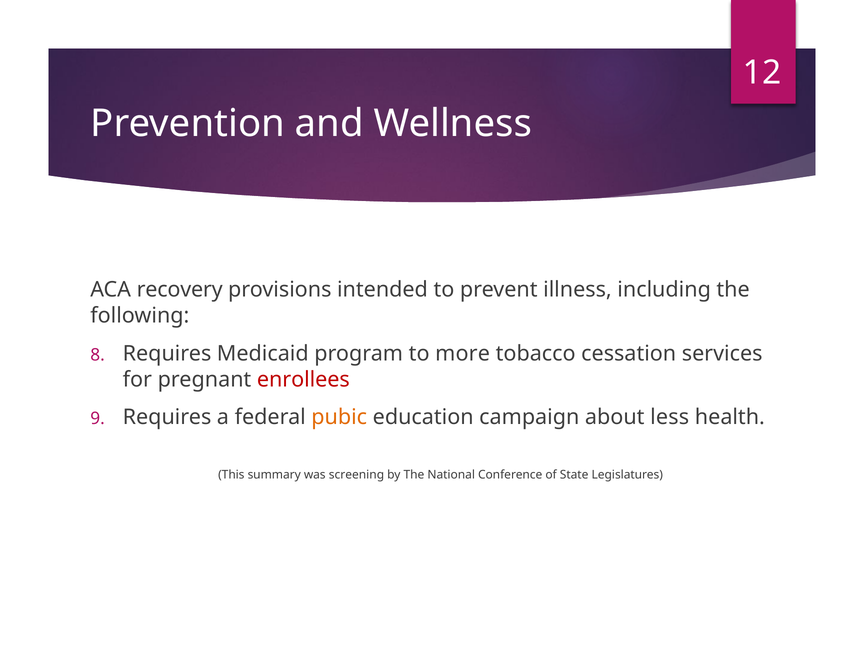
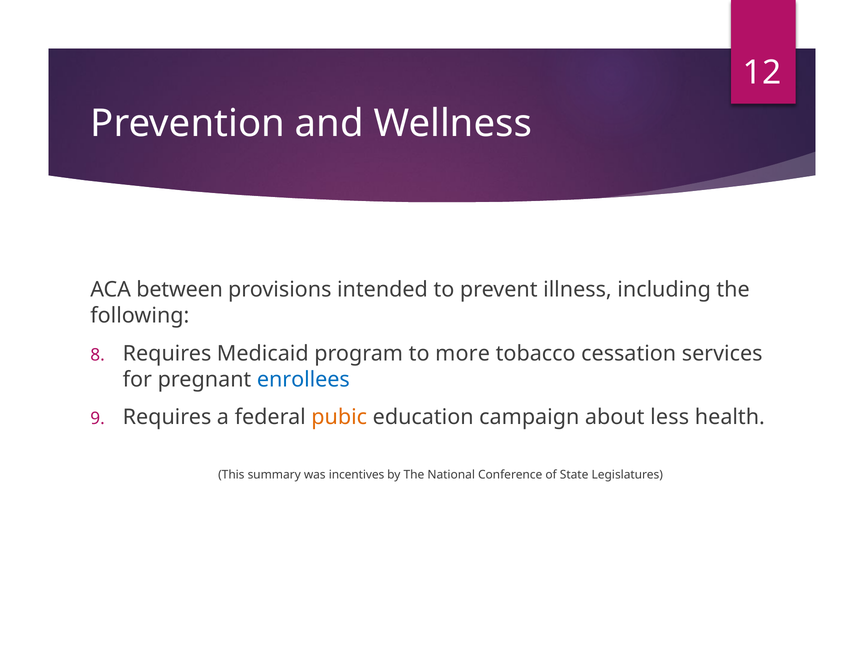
recovery: recovery -> between
enrollees colour: red -> blue
screening: screening -> incentives
